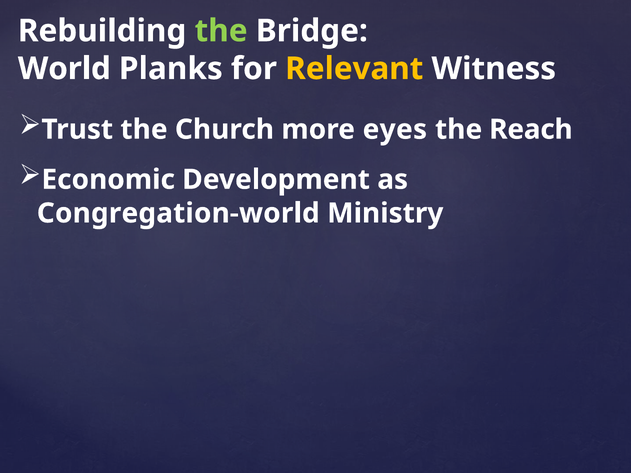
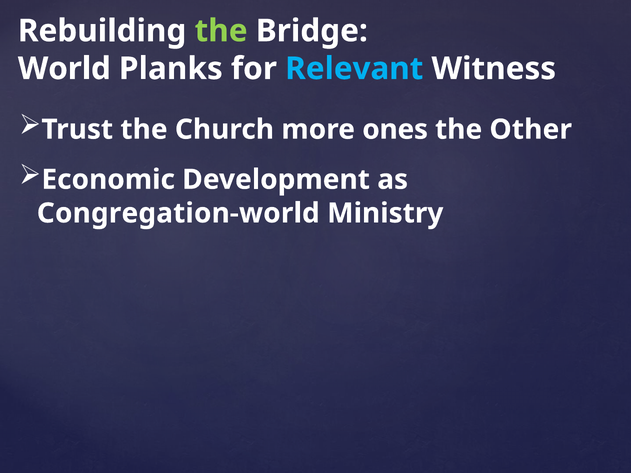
Relevant colour: yellow -> light blue
eyes: eyes -> ones
Reach: Reach -> Other
